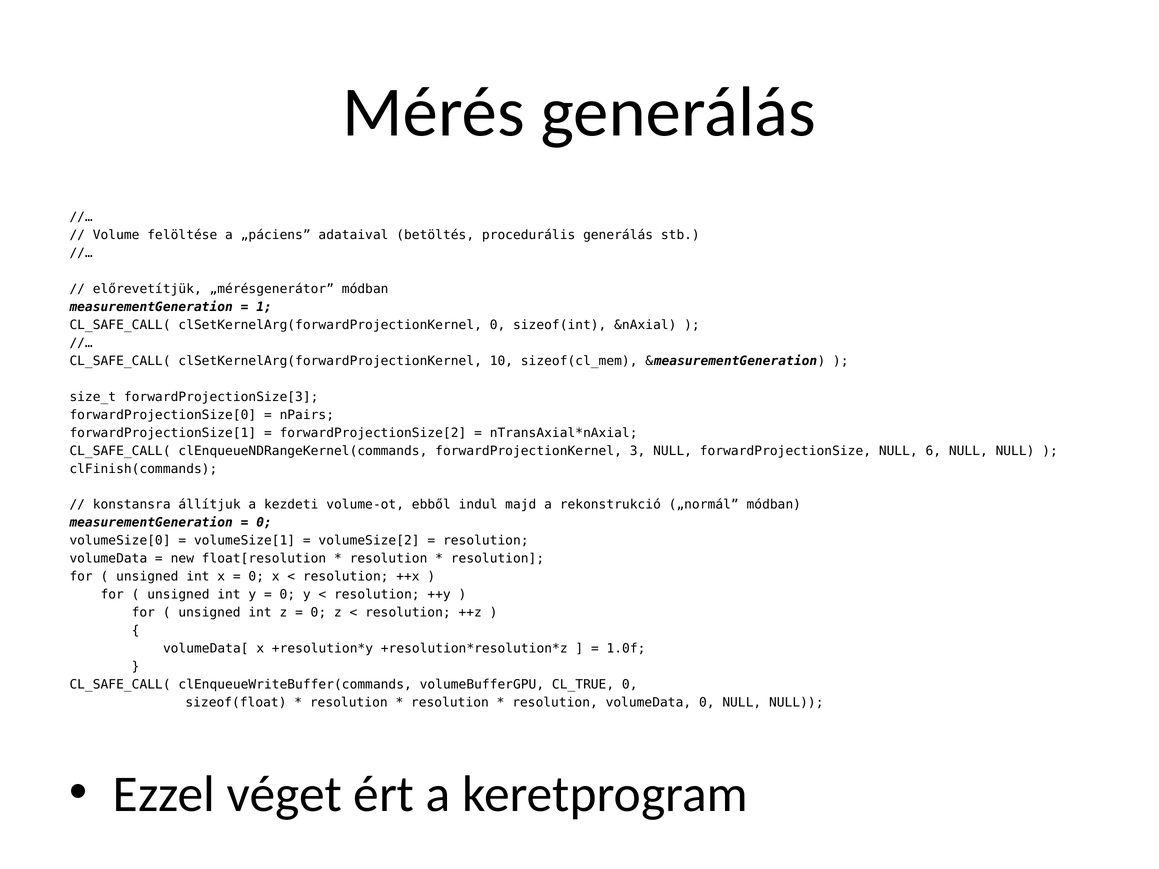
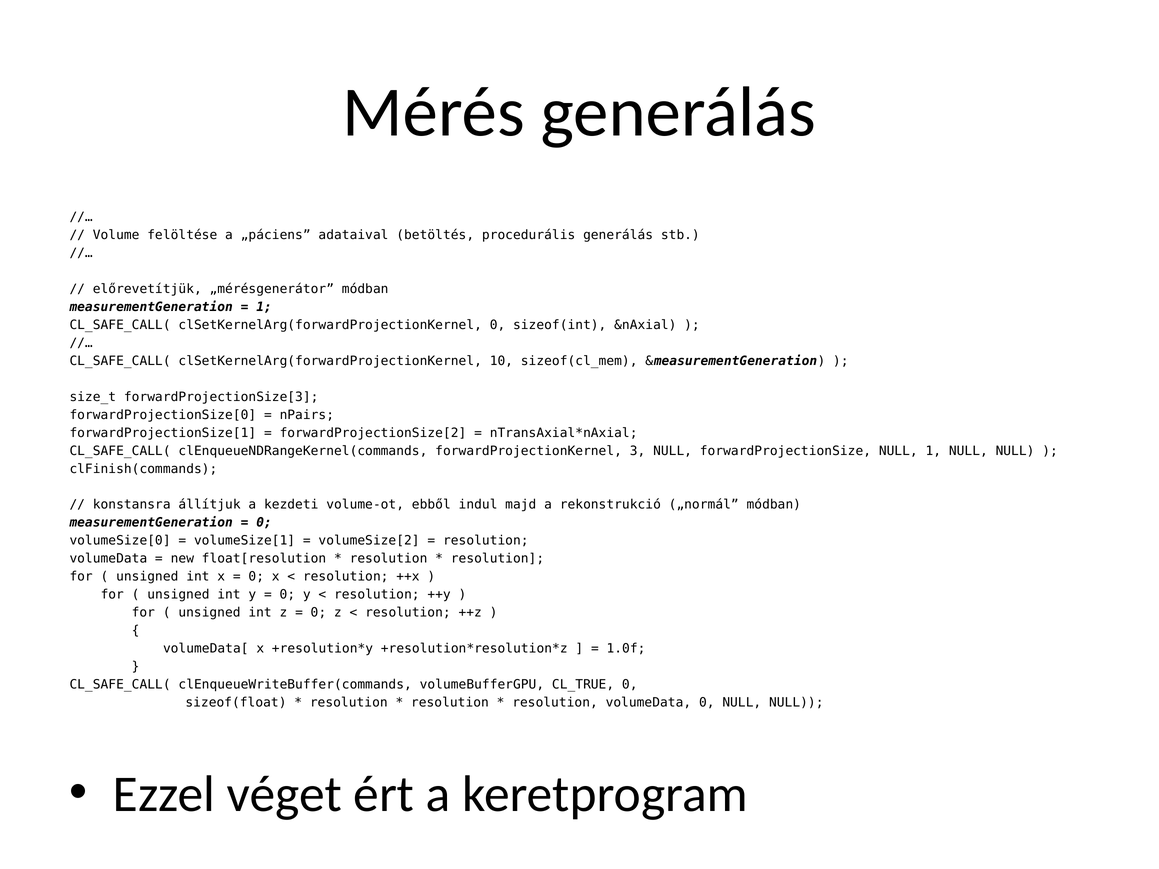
NULL 6: 6 -> 1
